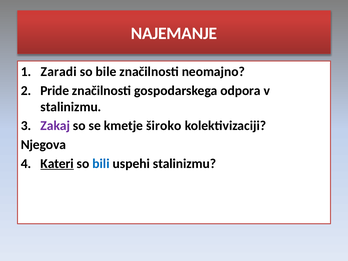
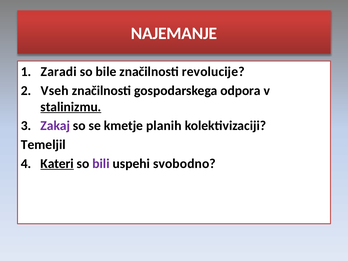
neomajno: neomajno -> revolucije
Pride: Pride -> Vseh
stalinizmu at (71, 107) underline: none -> present
široko: široko -> planih
Njegova: Njegova -> Temeljil
bili colour: blue -> purple
uspehi stalinizmu: stalinizmu -> svobodno
